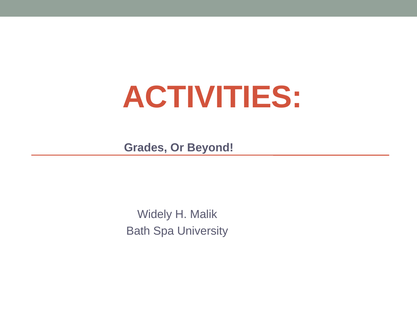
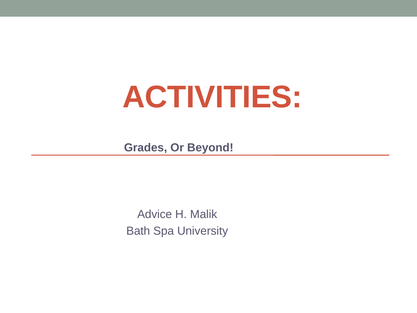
Widely: Widely -> Advice
